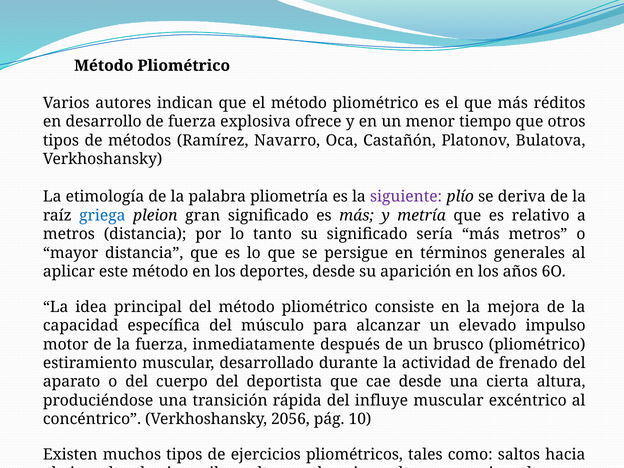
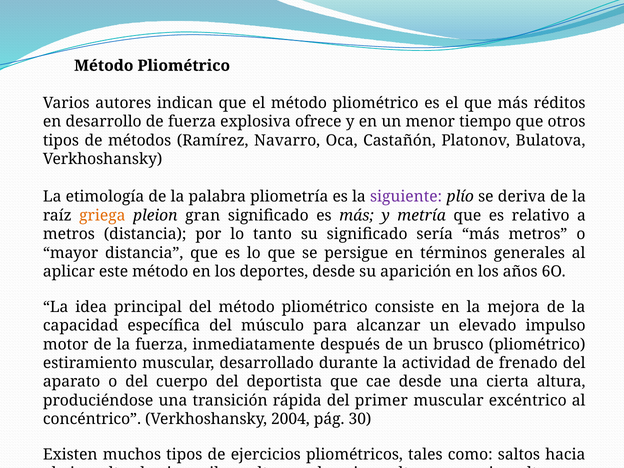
griega colour: blue -> orange
influye: influye -> primer
2056: 2056 -> 2004
10: 10 -> 30
